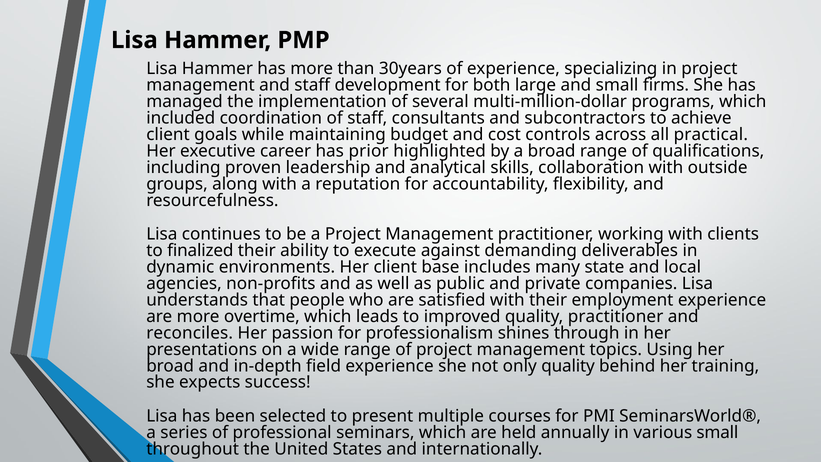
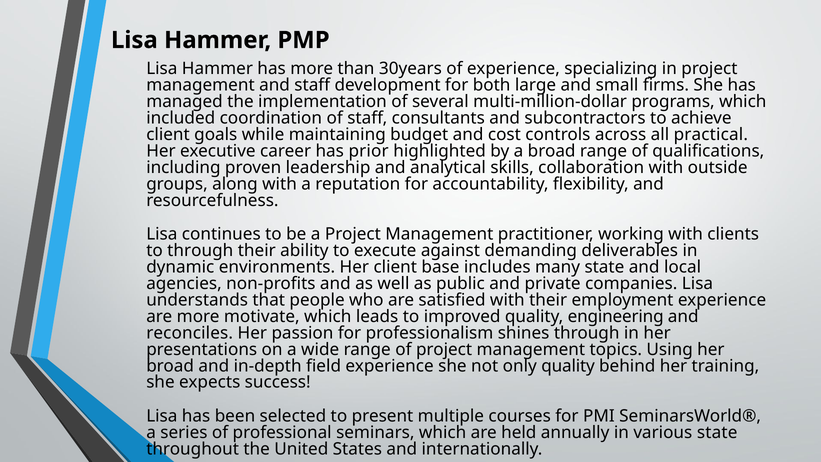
to finalized: finalized -> through
overtime: overtime -> motivate
quality practitioner: practitioner -> engineering
various small: small -> state
